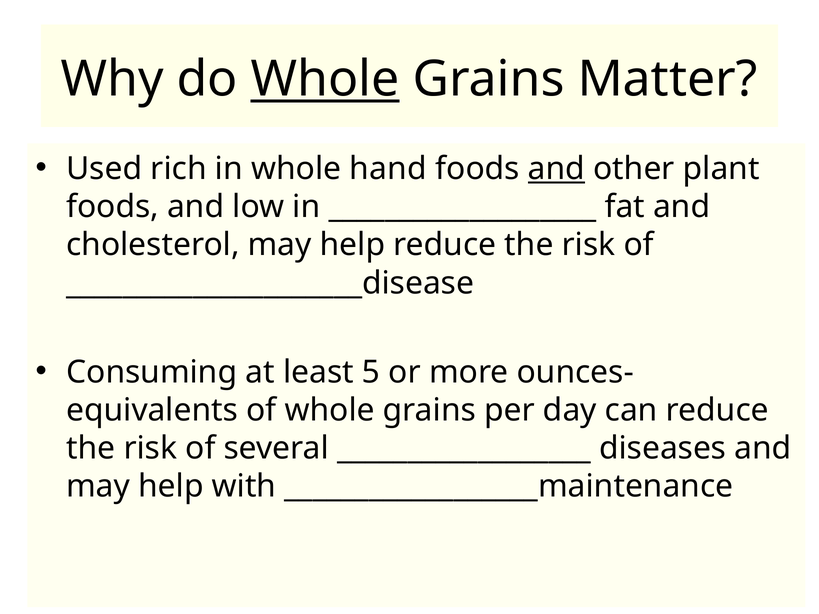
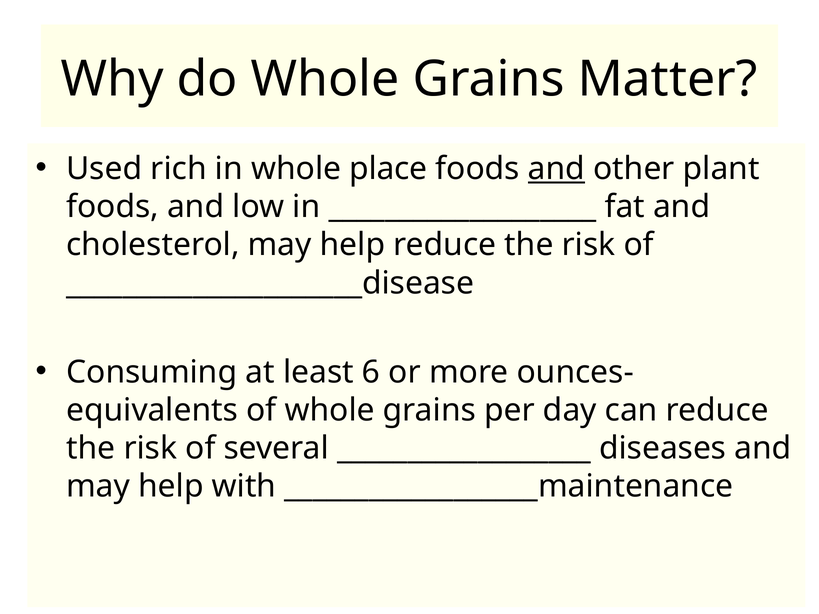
Whole at (325, 79) underline: present -> none
hand: hand -> place
5: 5 -> 6
